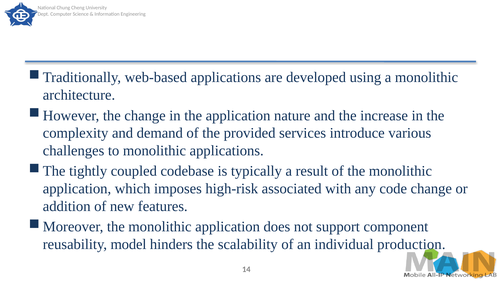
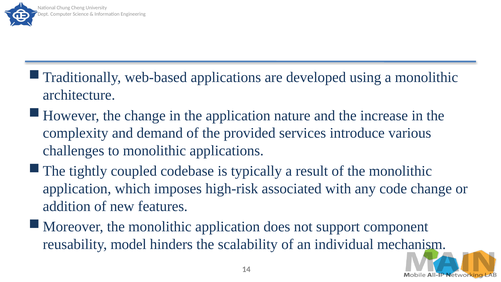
production: production -> mechanism
